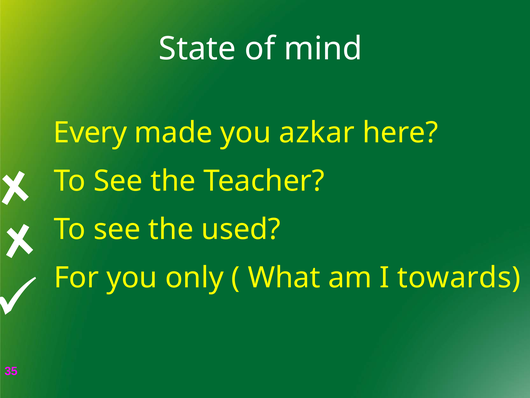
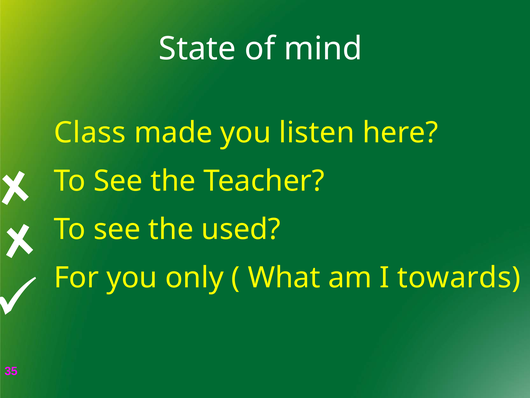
Every: Every -> Class
azkar: azkar -> listen
